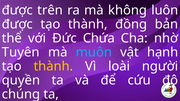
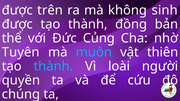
luôn: luôn -> sinh
Chứa: Chứa -> Củng
hạnh: hạnh -> thiên
thành at (53, 66) colour: yellow -> light blue
